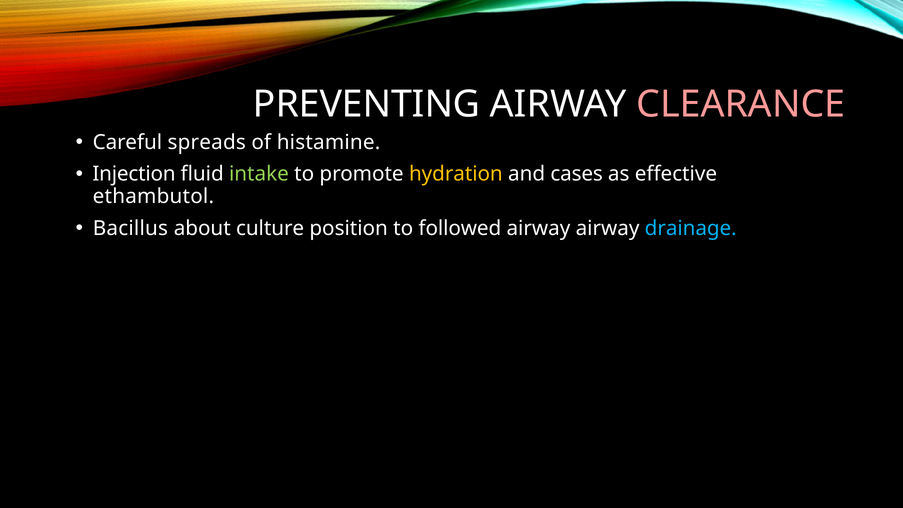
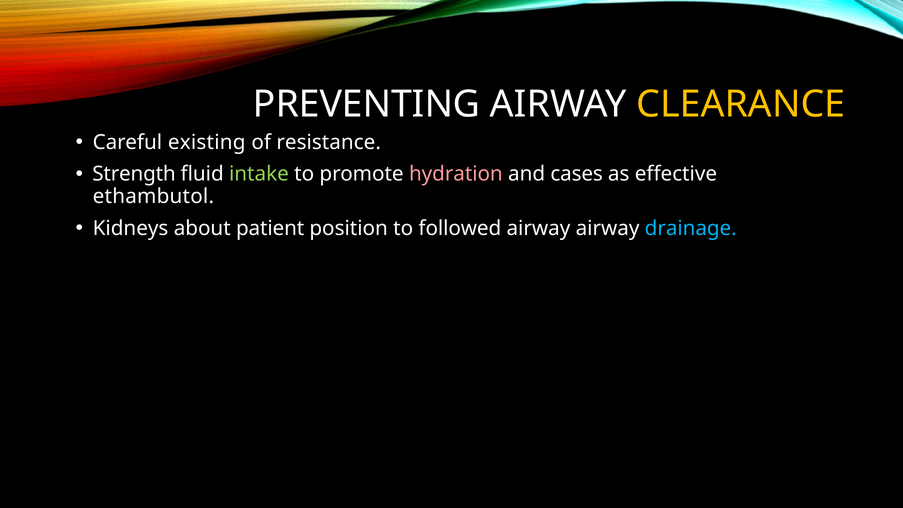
CLEARANCE colour: pink -> yellow
spreads: spreads -> existing
histamine: histamine -> resistance
Injection: Injection -> Strength
hydration colour: yellow -> pink
Bacillus: Bacillus -> Kidneys
culture: culture -> patient
